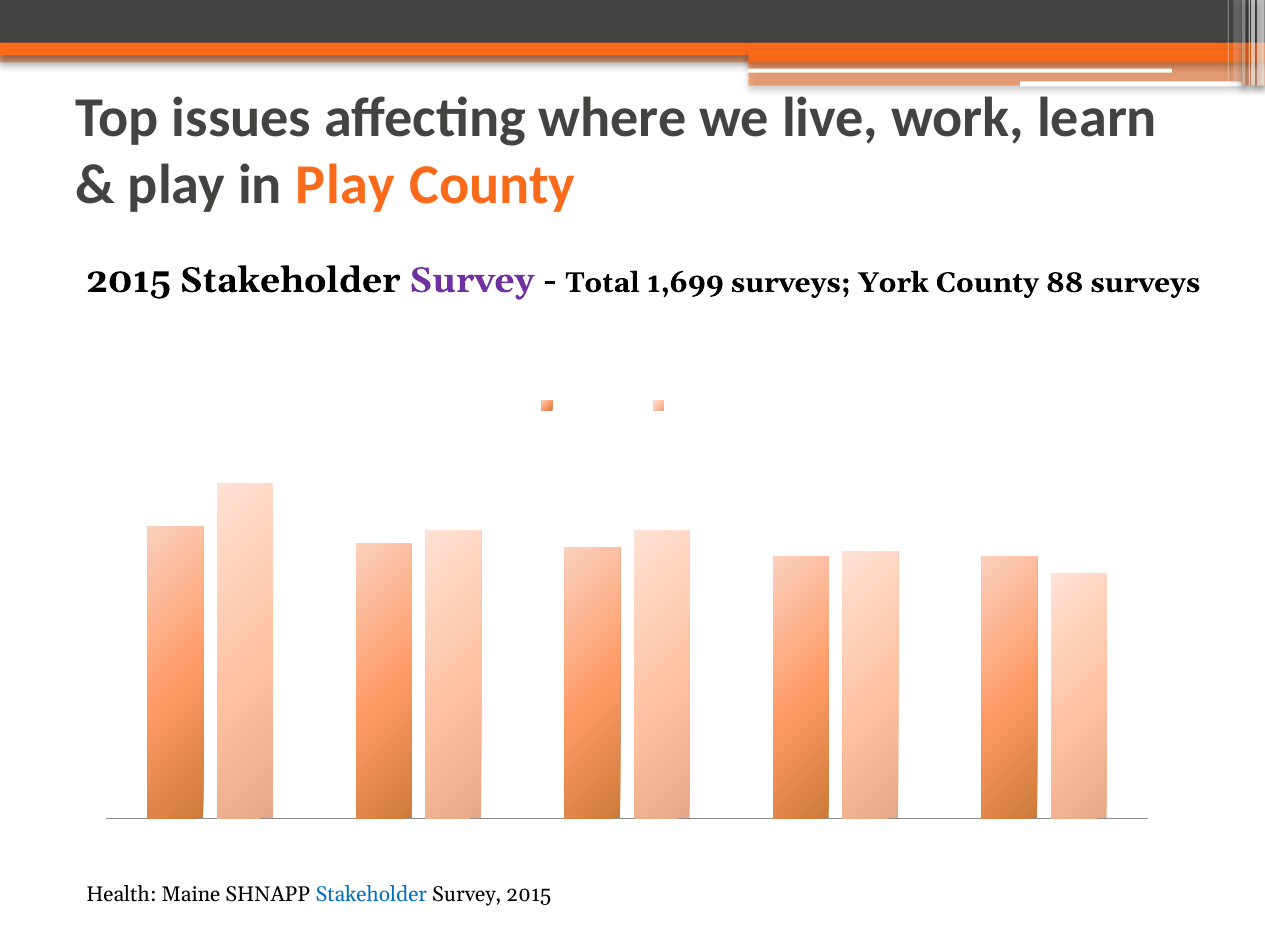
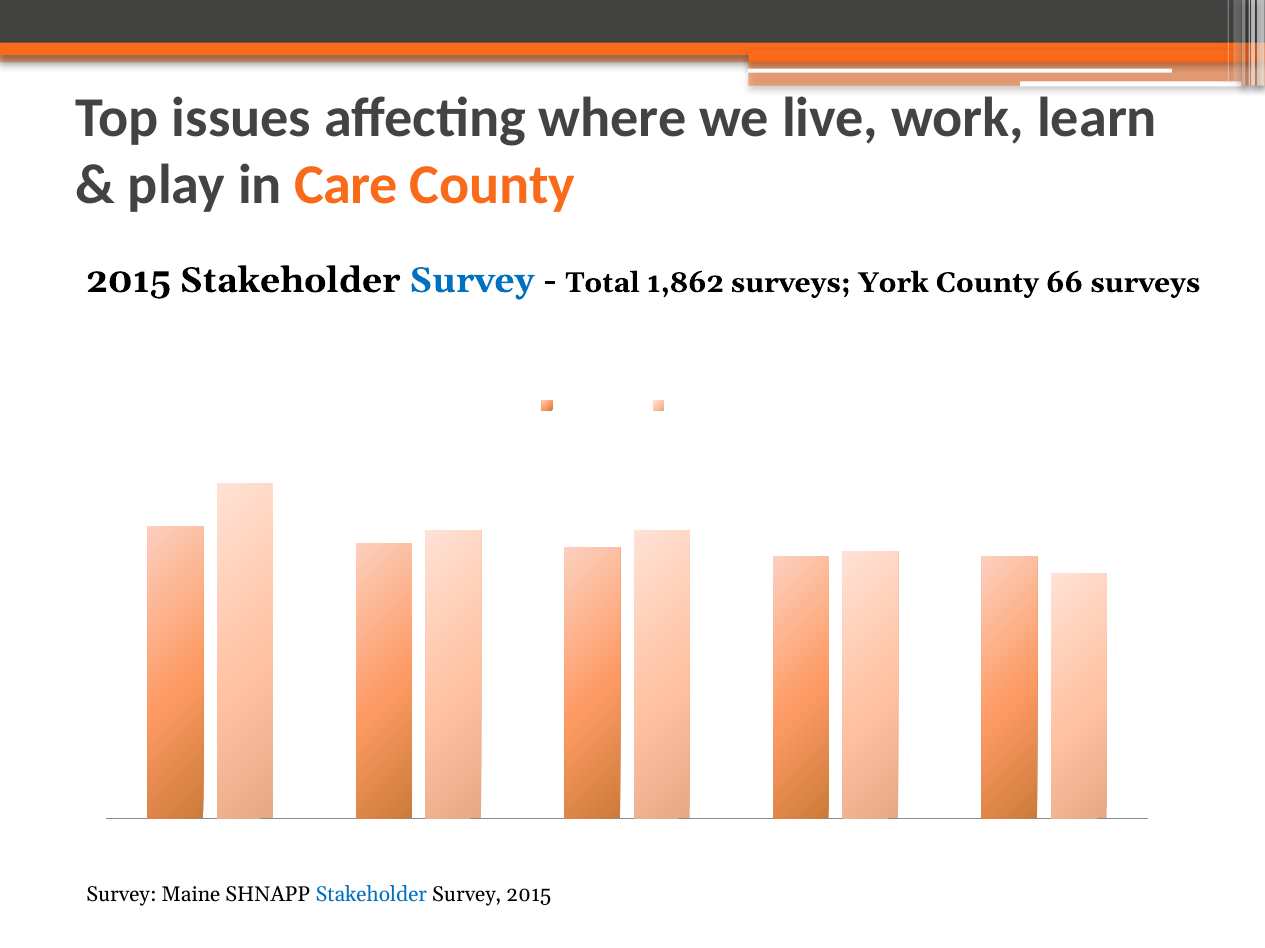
in Play: Play -> Care
Survey at (472, 281) colour: purple -> blue
1,699: 1,699 -> 1,862
88: 88 -> 66
Health at (121, 895): Health -> Survey
